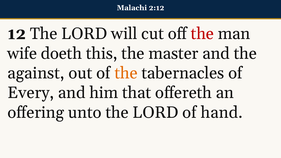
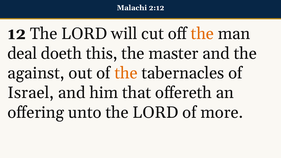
the at (202, 34) colour: red -> orange
wife: wife -> deal
Every: Every -> Israel
hand: hand -> more
